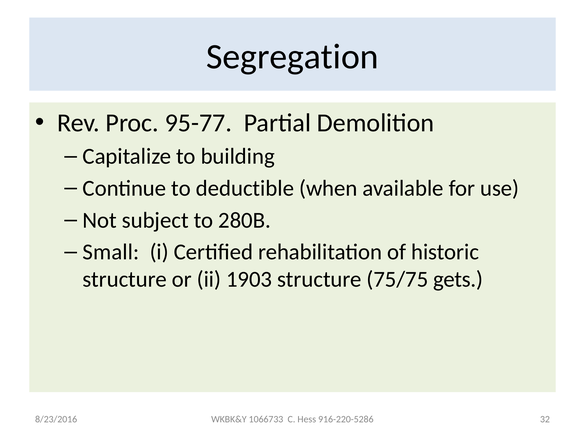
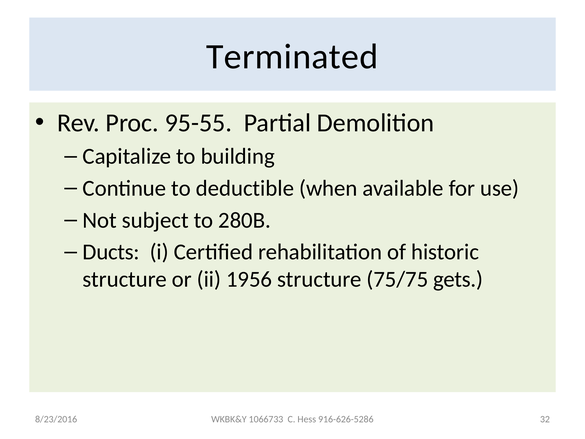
Segregation: Segregation -> Terminated
95-77: 95-77 -> 95-55
Small: Small -> Ducts
1903: 1903 -> 1956
916-220-5286: 916-220-5286 -> 916-626-5286
